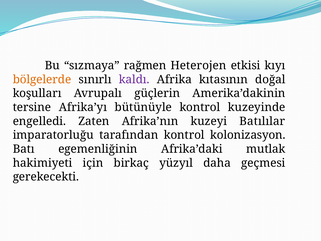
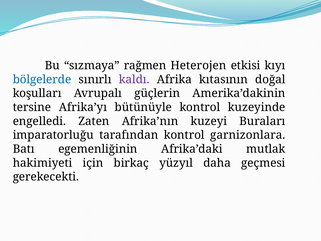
bölgelerde colour: orange -> blue
Batılılar: Batılılar -> Buraları
kolonizasyon: kolonizasyon -> garnizonlara
